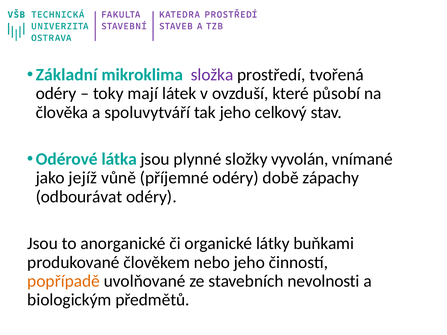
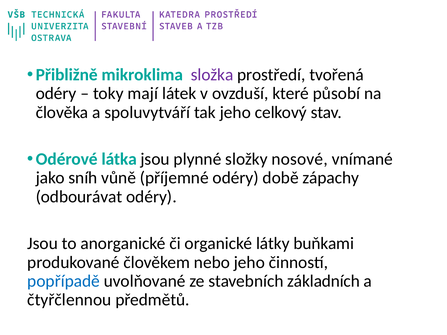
Základní: Základní -> Přibližně
vyvolán: vyvolán -> nosové
jejíž: jejíž -> sníh
popřípadě colour: orange -> blue
nevolnosti: nevolnosti -> základních
biologickým: biologickým -> čtyřčlennou
